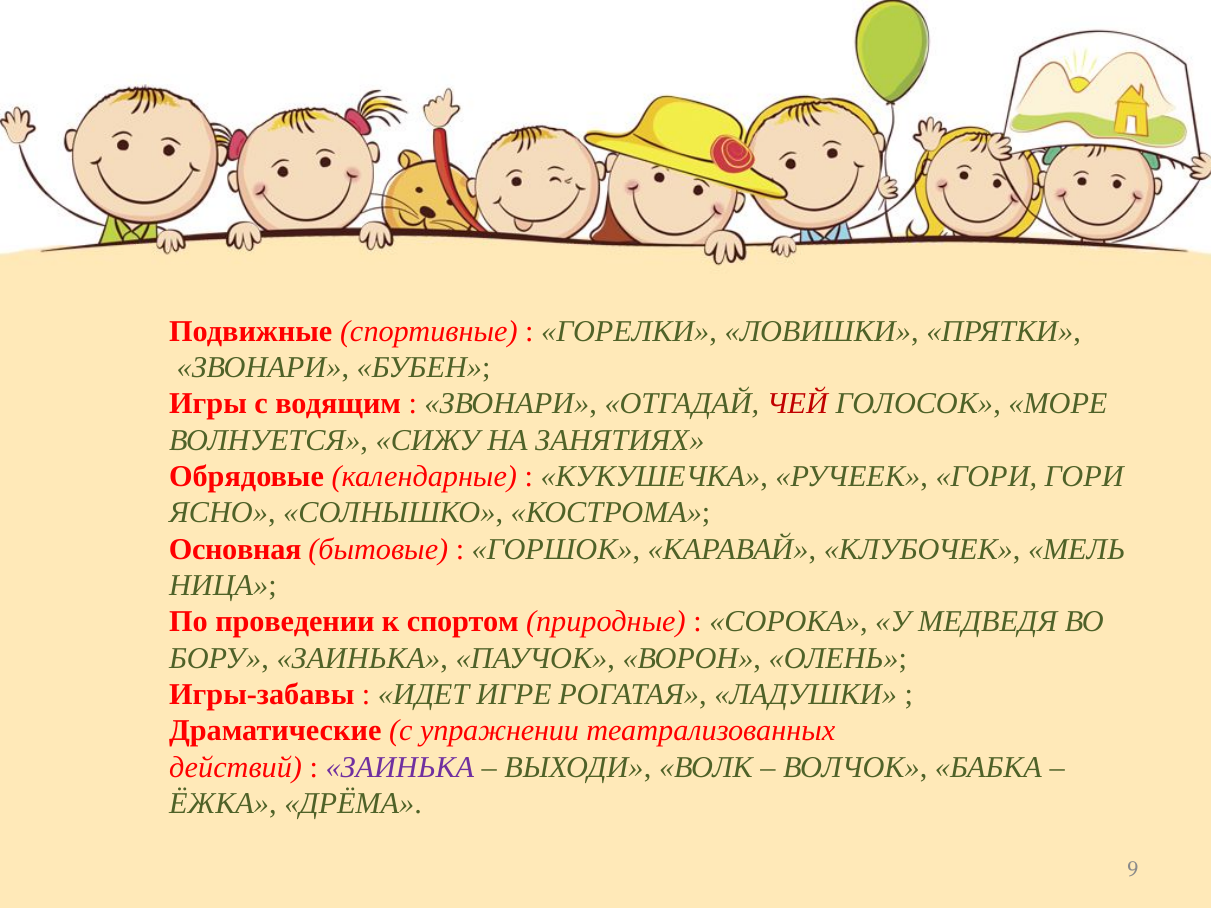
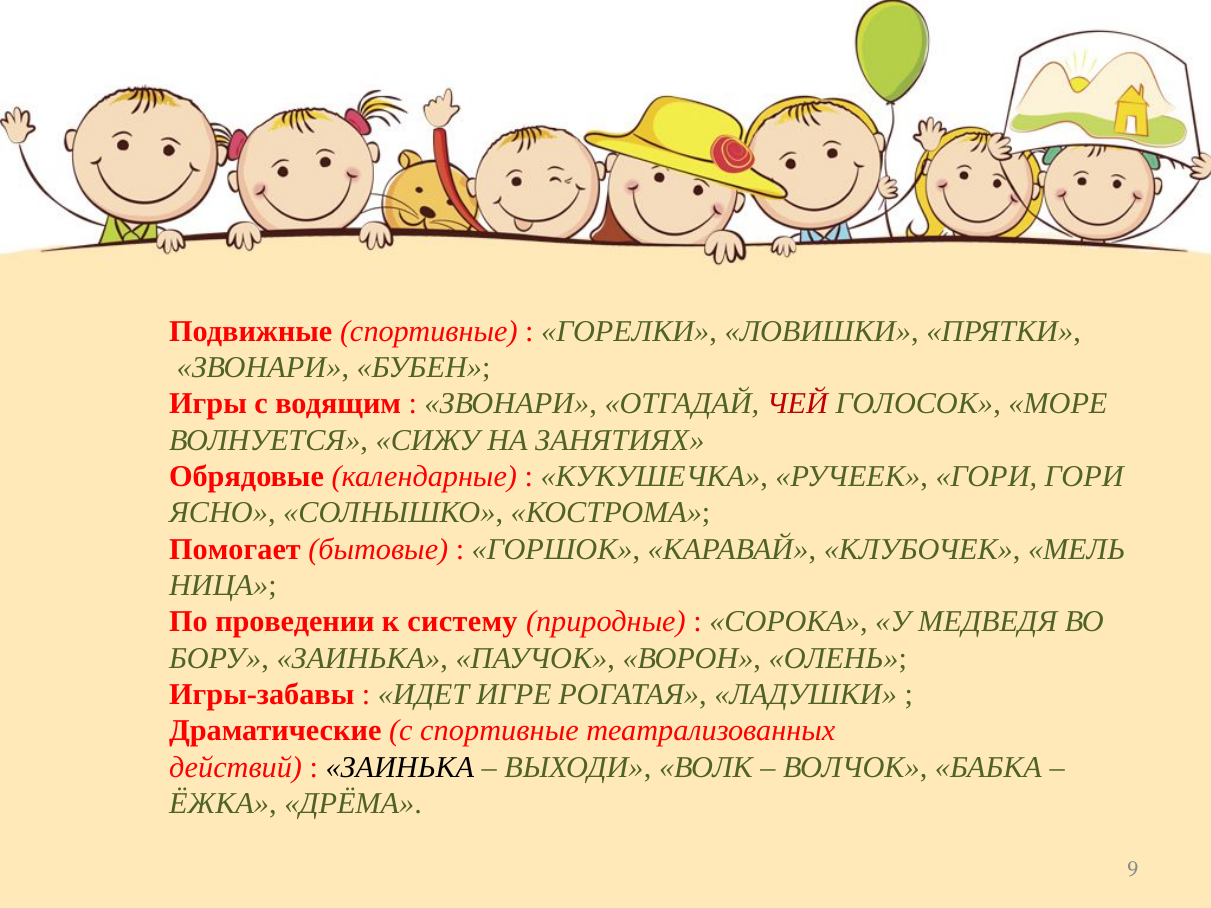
Основная: Основная -> Помогает
спортом: спортом -> систему
с упражнении: упражнении -> спортивные
ЗАИНЬКА at (400, 767) colour: purple -> black
